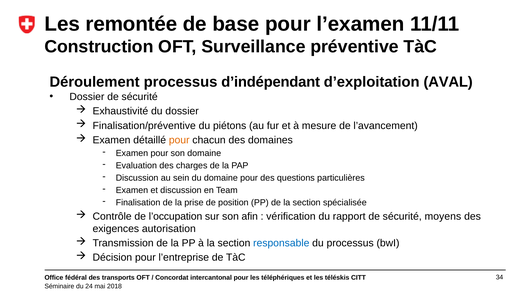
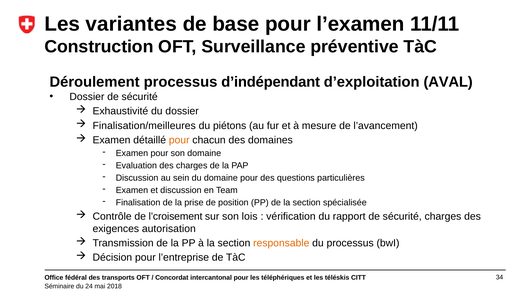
remontée: remontée -> variantes
Finalisation/préventive: Finalisation/préventive -> Finalisation/meilleures
l’occupation: l’occupation -> l’croisement
afin: afin -> lois
sécurité moyens: moyens -> charges
responsable colour: blue -> orange
